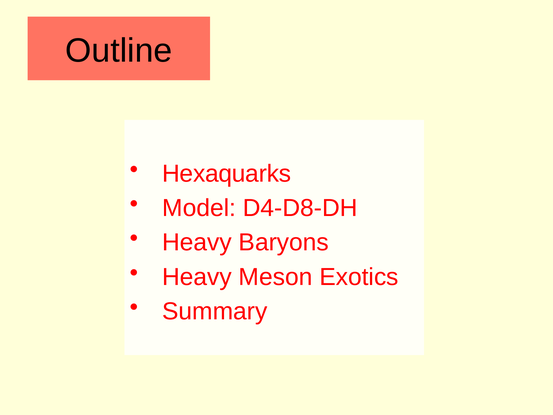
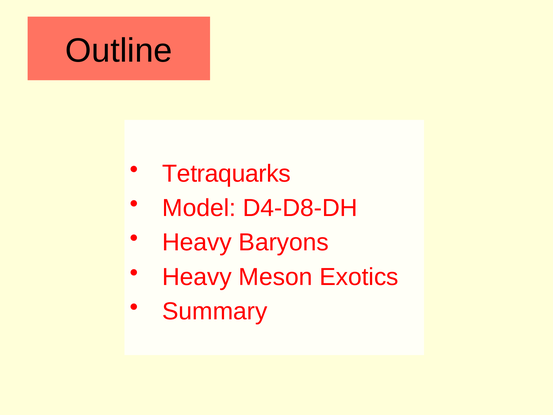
Hexaquarks: Hexaquarks -> Tetraquarks
